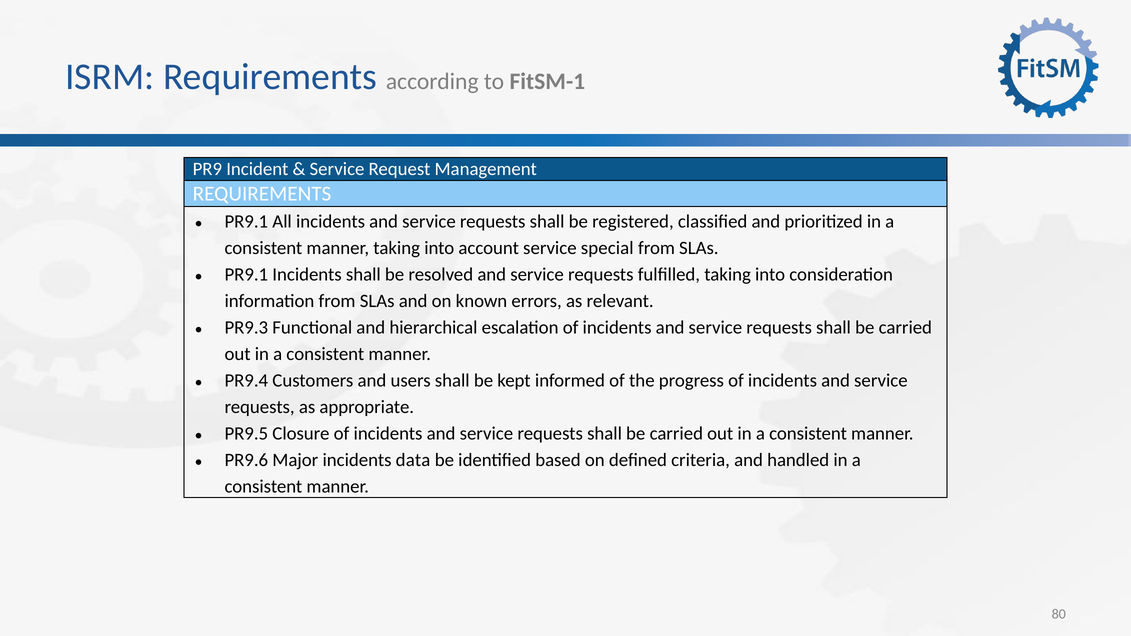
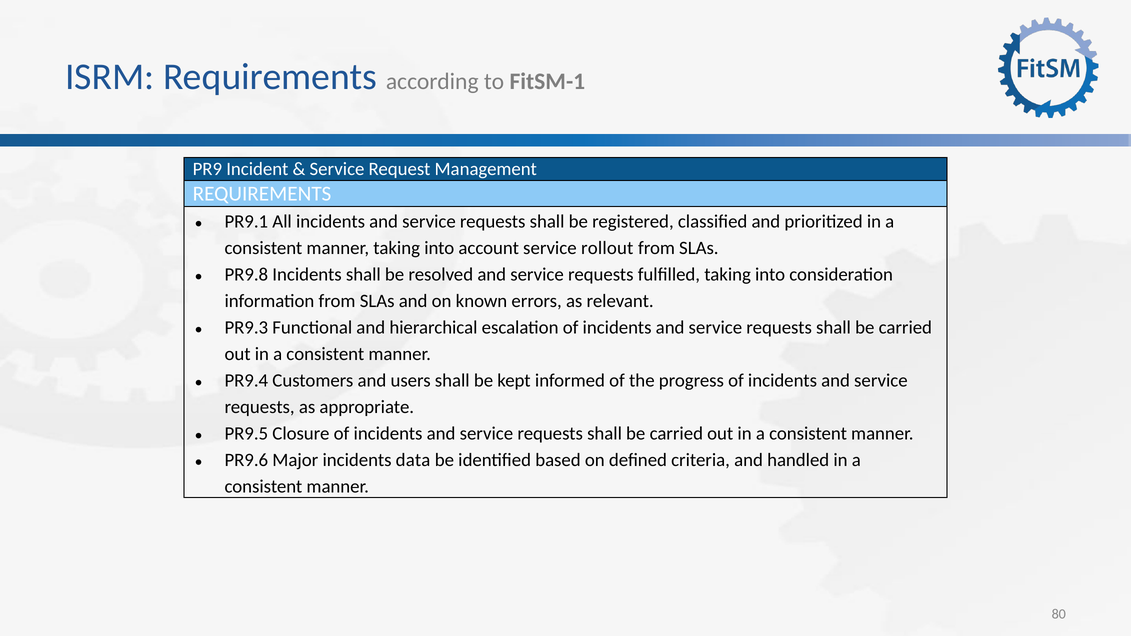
special: special -> rollout
PR9.1 at (246, 275): PR9.1 -> PR9.8
